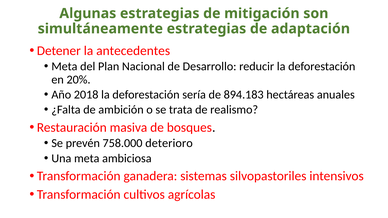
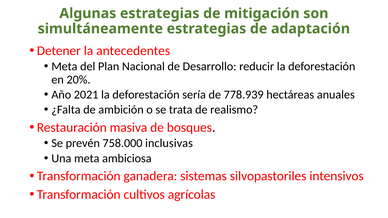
2018: 2018 -> 2021
894.183: 894.183 -> 778.939
deterioro: deterioro -> inclusivas
